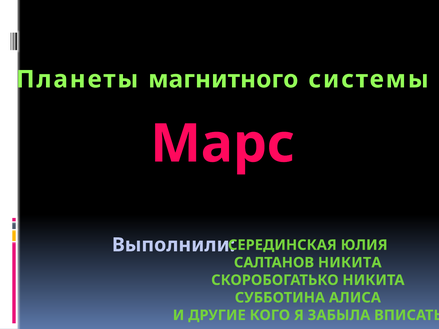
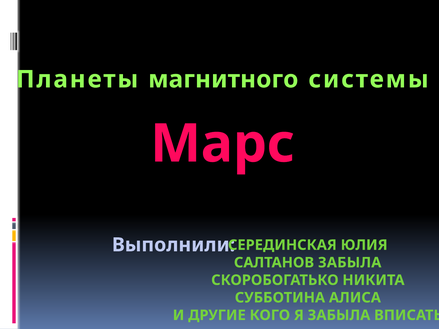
САЛТАНОВ НИКИТА: НИКИТА -> ЗАБЫЛА
